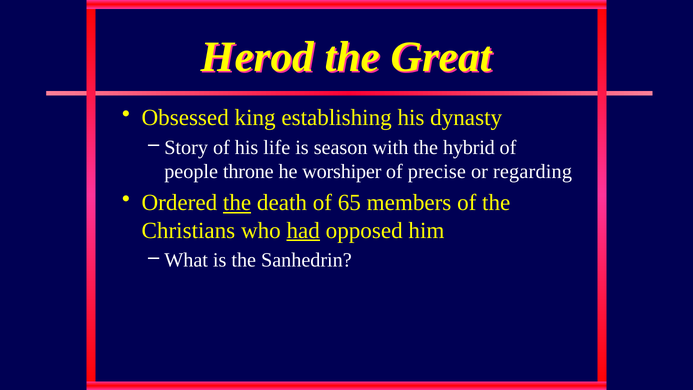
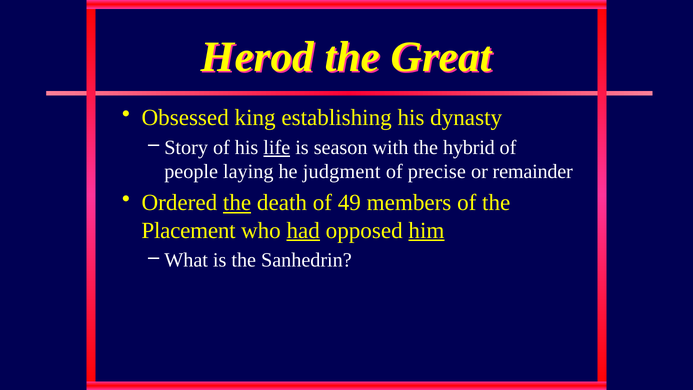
life underline: none -> present
throne: throne -> laying
worshiper: worshiper -> judgment
regarding: regarding -> remainder
65: 65 -> 49
Christians: Christians -> Placement
him underline: none -> present
